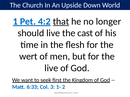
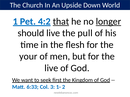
longer underline: none -> present
cast: cast -> pull
wert: wert -> your
